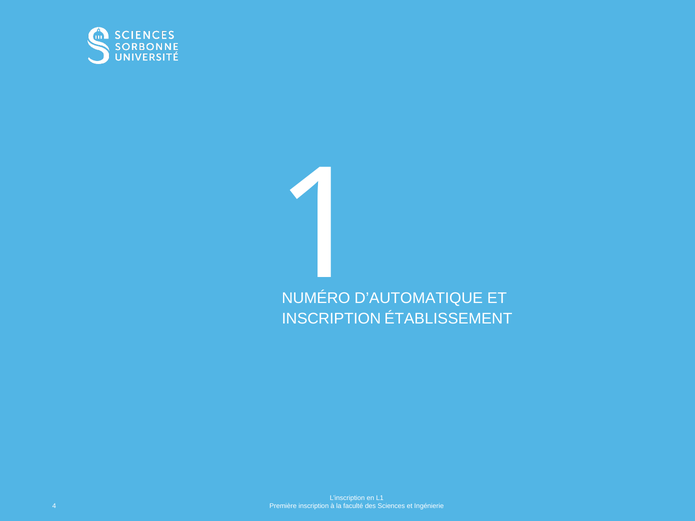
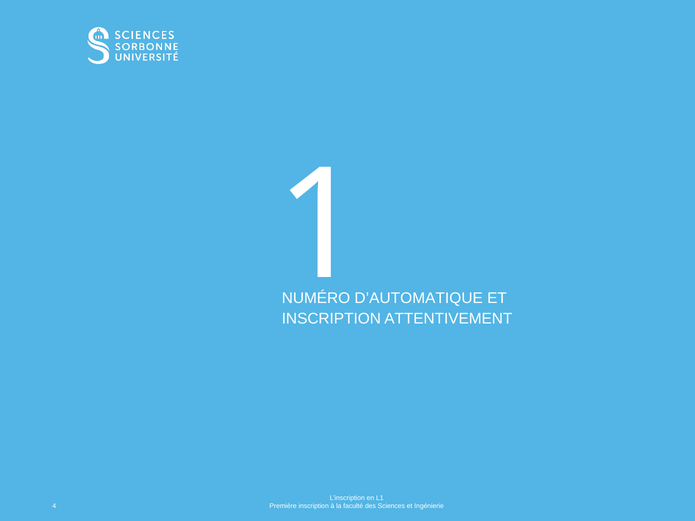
ÉTABLISSEMENT: ÉTABLISSEMENT -> ATTENTIVEMENT
